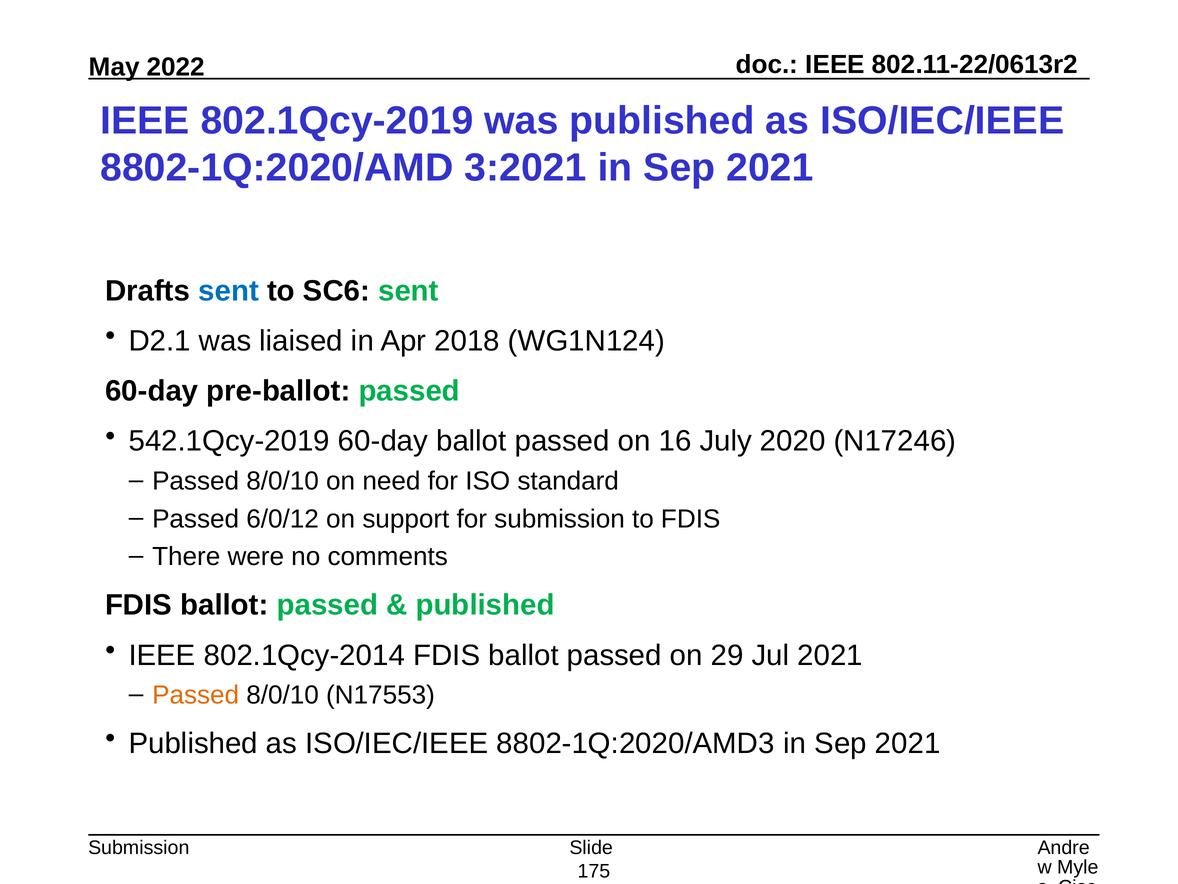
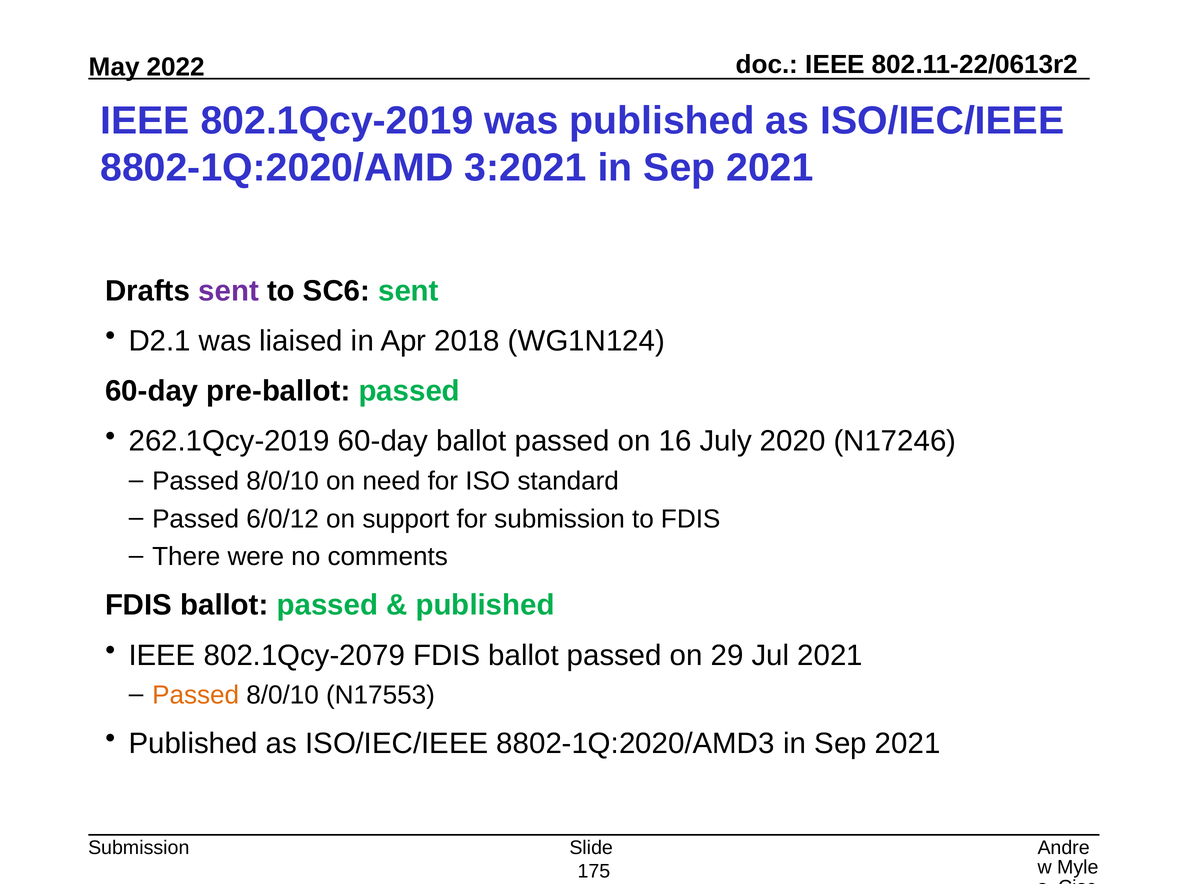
sent at (229, 291) colour: blue -> purple
542.1Qcy-2019: 542.1Qcy-2019 -> 262.1Qcy-2019
802.1Qcy-2014: 802.1Qcy-2014 -> 802.1Qcy-2079
